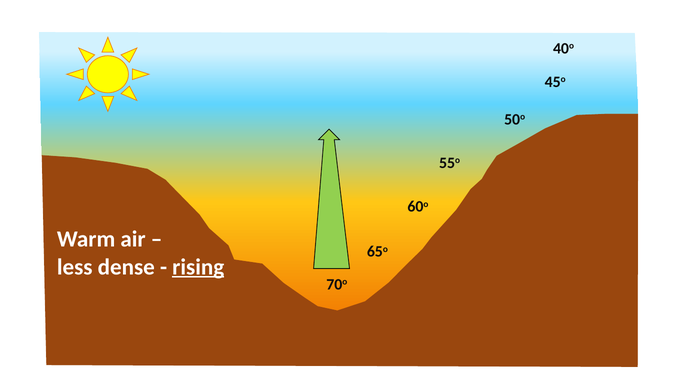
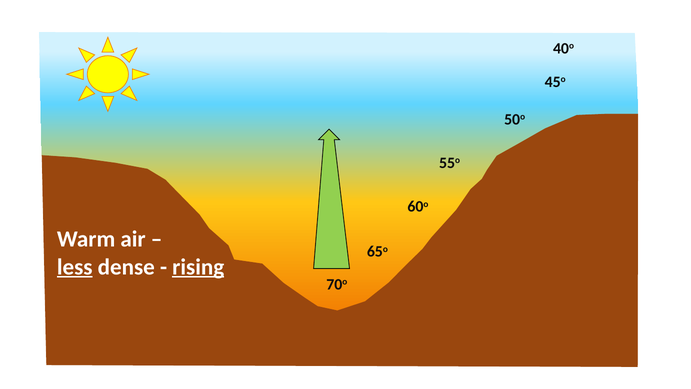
less underline: none -> present
